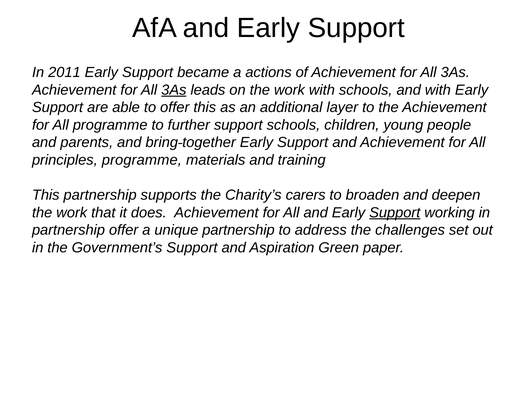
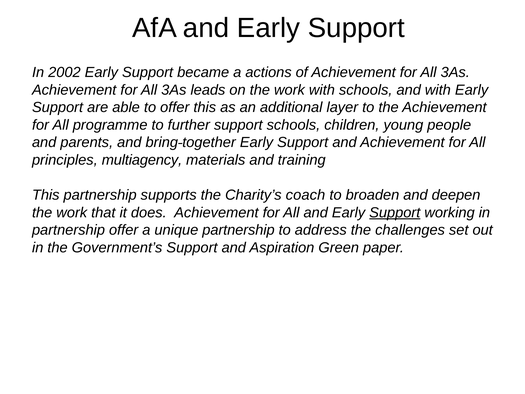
2011: 2011 -> 2002
3As at (174, 90) underline: present -> none
principles programme: programme -> multiagency
carers: carers -> coach
